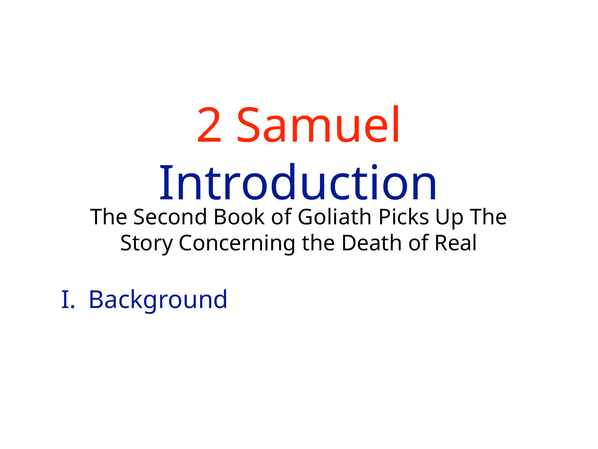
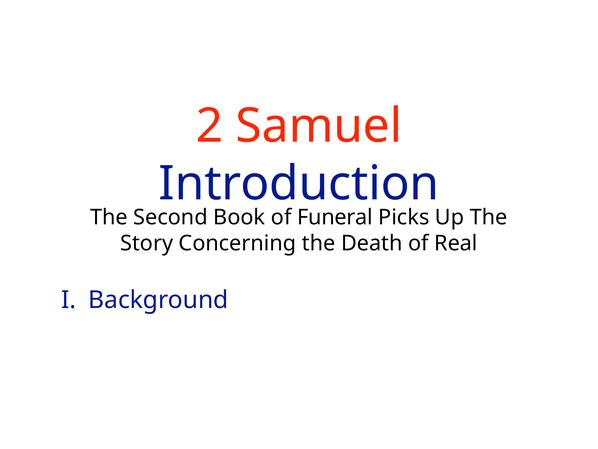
Goliath: Goliath -> Funeral
